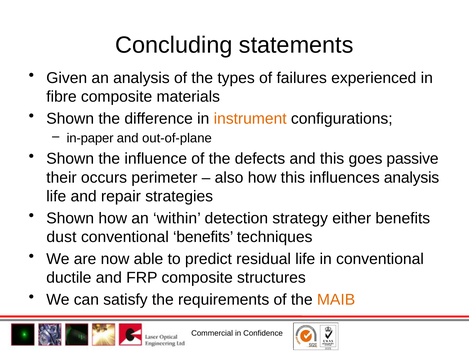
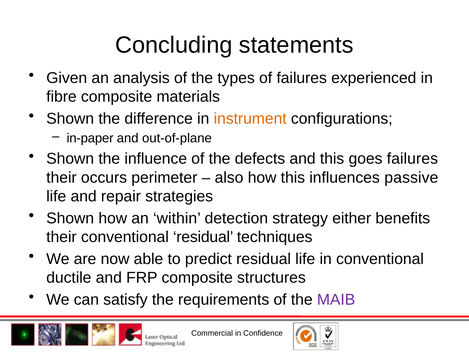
goes passive: passive -> failures
influences analysis: analysis -> passive
dust at (61, 237): dust -> their
conventional benefits: benefits -> residual
MAIB colour: orange -> purple
